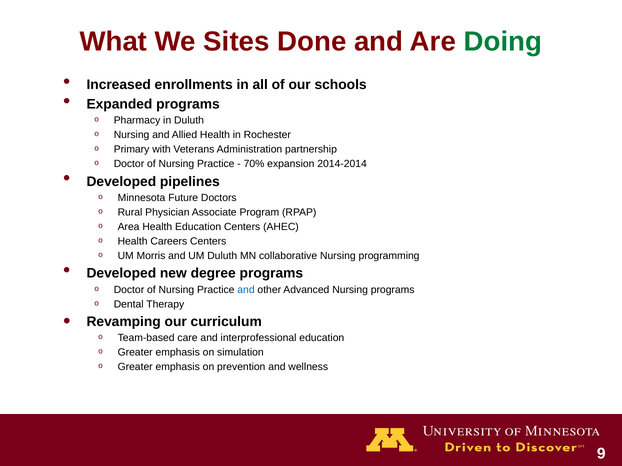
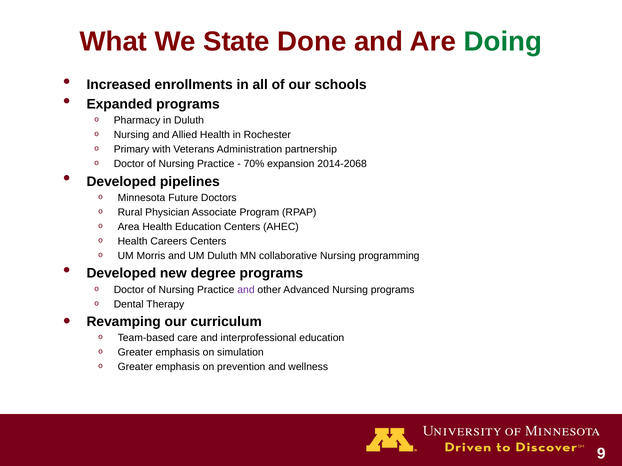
Sites: Sites -> State
2014-2014: 2014-2014 -> 2014-2068
and at (246, 290) colour: blue -> purple
